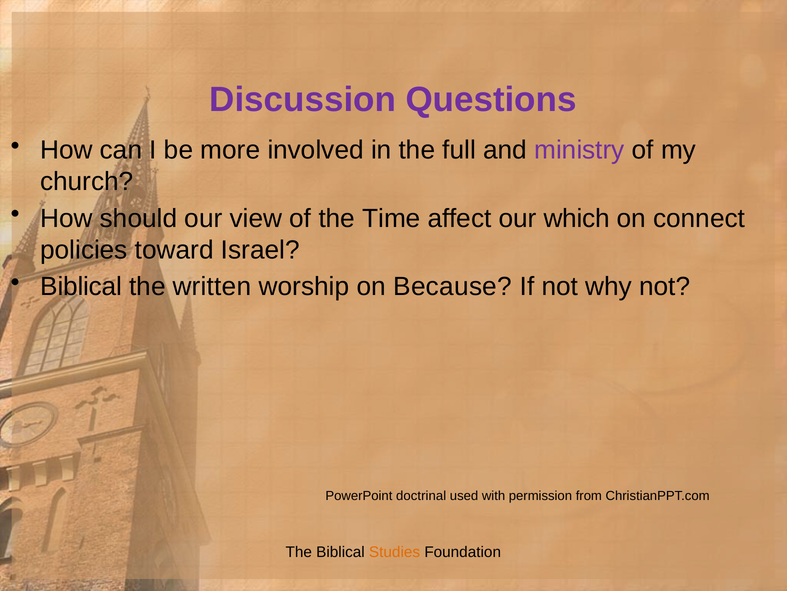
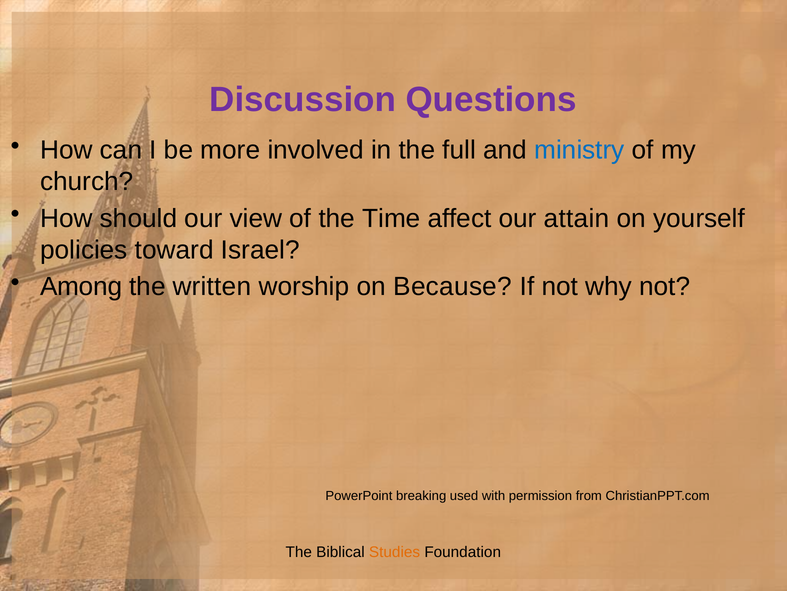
ministry colour: purple -> blue
which: which -> attain
connect: connect -> yourself
Biblical at (81, 286): Biblical -> Among
doctrinal: doctrinal -> breaking
